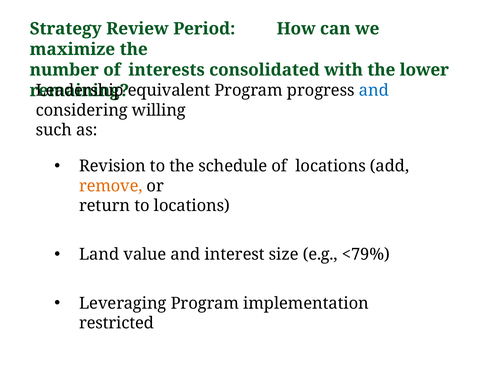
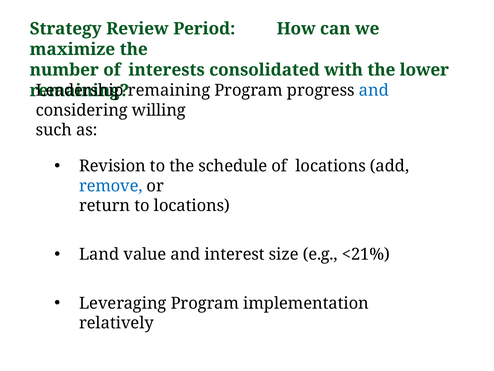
equivalent at (169, 90): equivalent -> remaining
remove colour: orange -> blue
<79%: <79% -> <21%
restricted: restricted -> relatively
